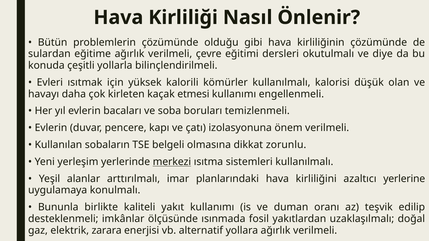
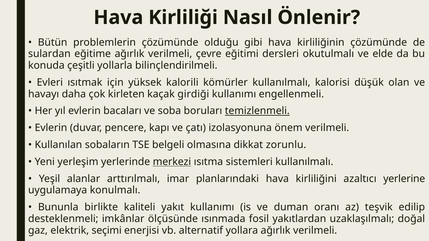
diye: diye -> elde
etmesi: etmesi -> girdiği
temizlenmeli underline: none -> present
zarara: zarara -> seçimi
